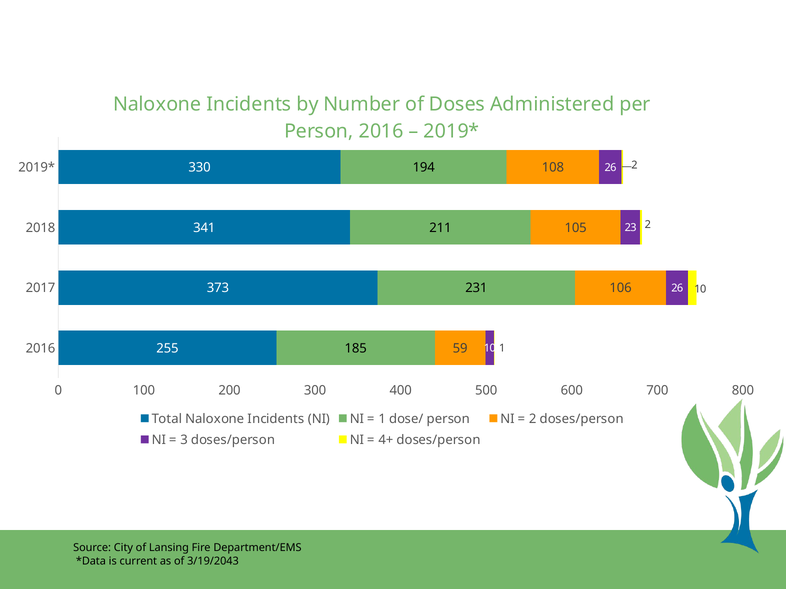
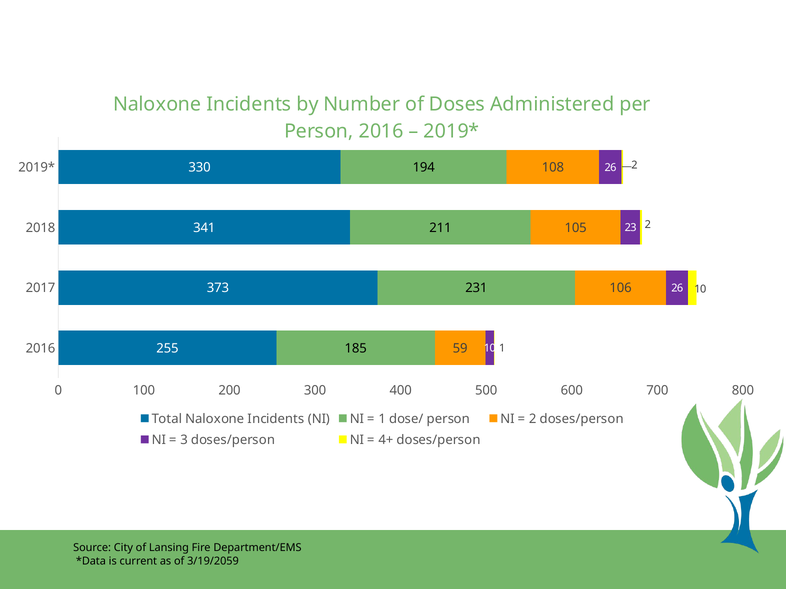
3/19/2043: 3/19/2043 -> 3/19/2059
